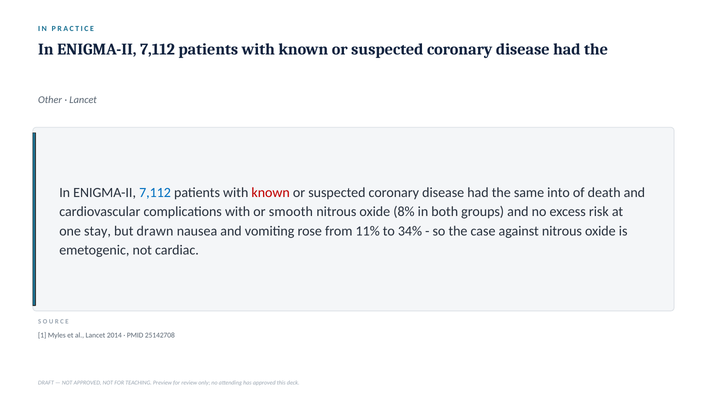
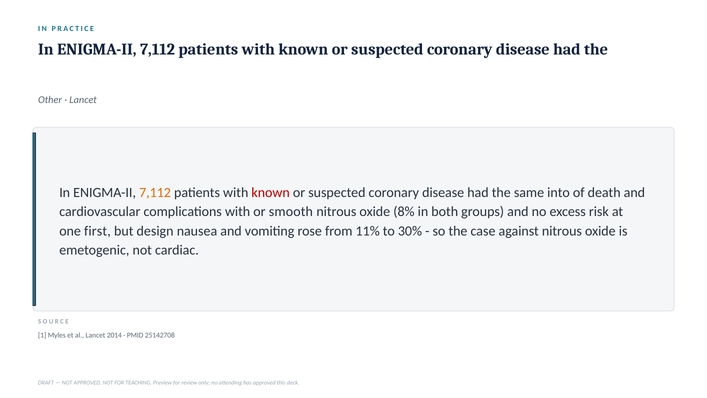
7,112 at (155, 192) colour: blue -> orange
stay: stay -> first
drawn: drawn -> design
34%: 34% -> 30%
